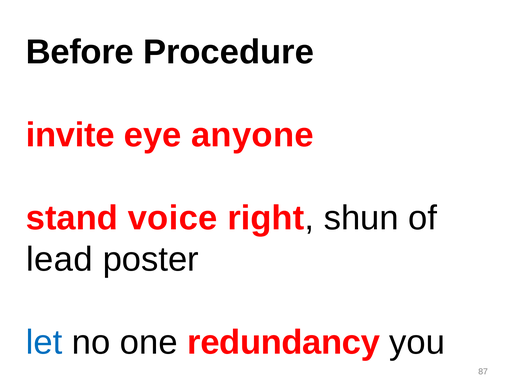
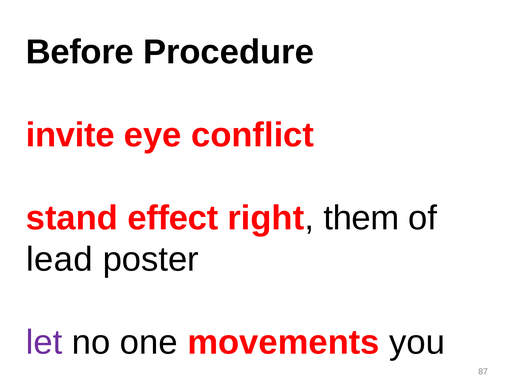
anyone: anyone -> conflict
voice: voice -> effect
shun: shun -> them
let colour: blue -> purple
redundancy: redundancy -> movements
